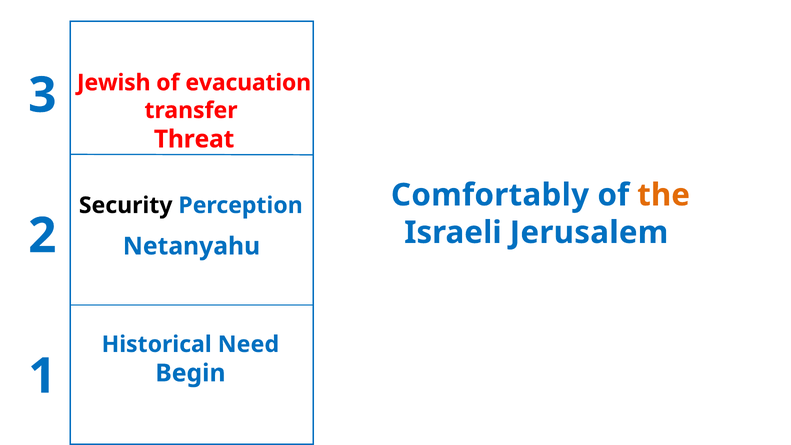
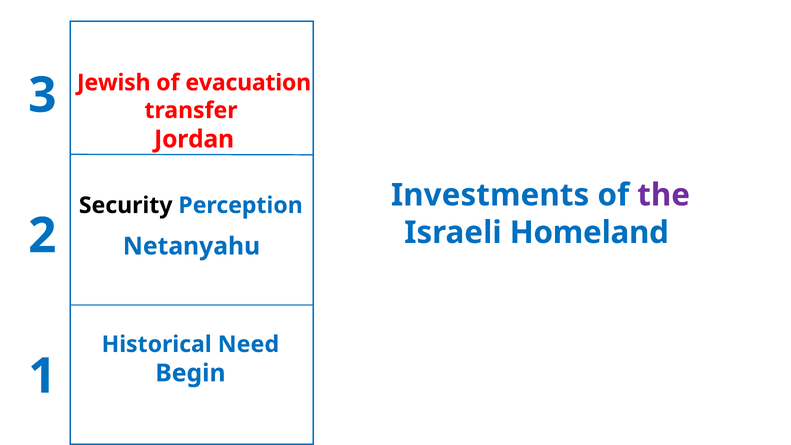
Threat: Threat -> Jordan
Comfortably: Comfortably -> Investments
the colour: orange -> purple
Jerusalem: Jerusalem -> Homeland
